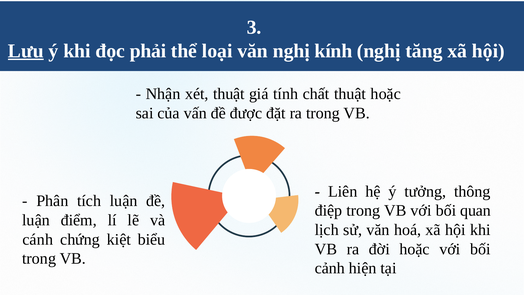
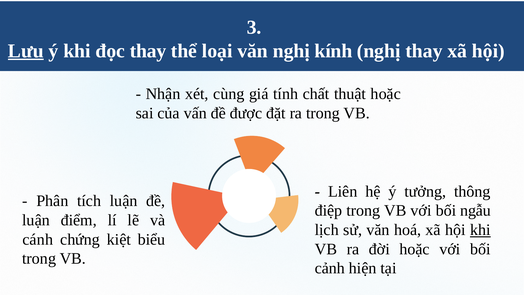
đọc phải: phải -> thay
nghị tăng: tăng -> thay
xét thuật: thuật -> cùng
quan: quan -> ngẫu
khi at (480, 230) underline: none -> present
